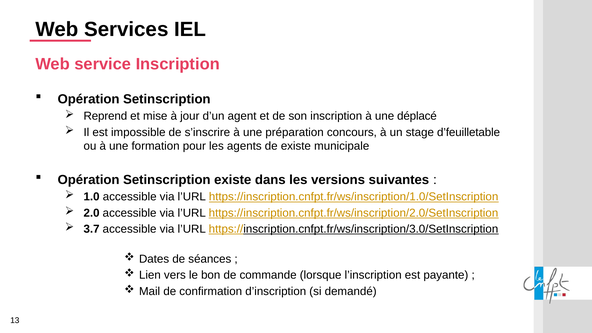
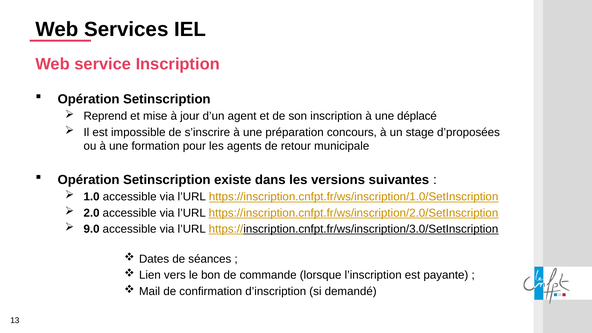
d’feuilletable: d’feuilletable -> d’proposées
de existe: existe -> retour
3.7: 3.7 -> 9.0
